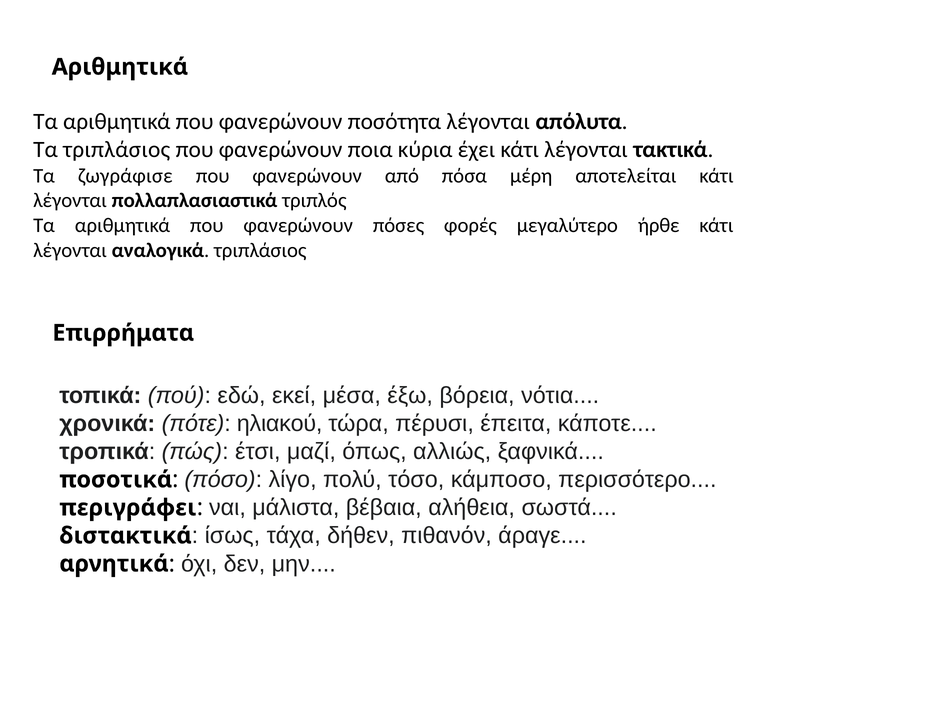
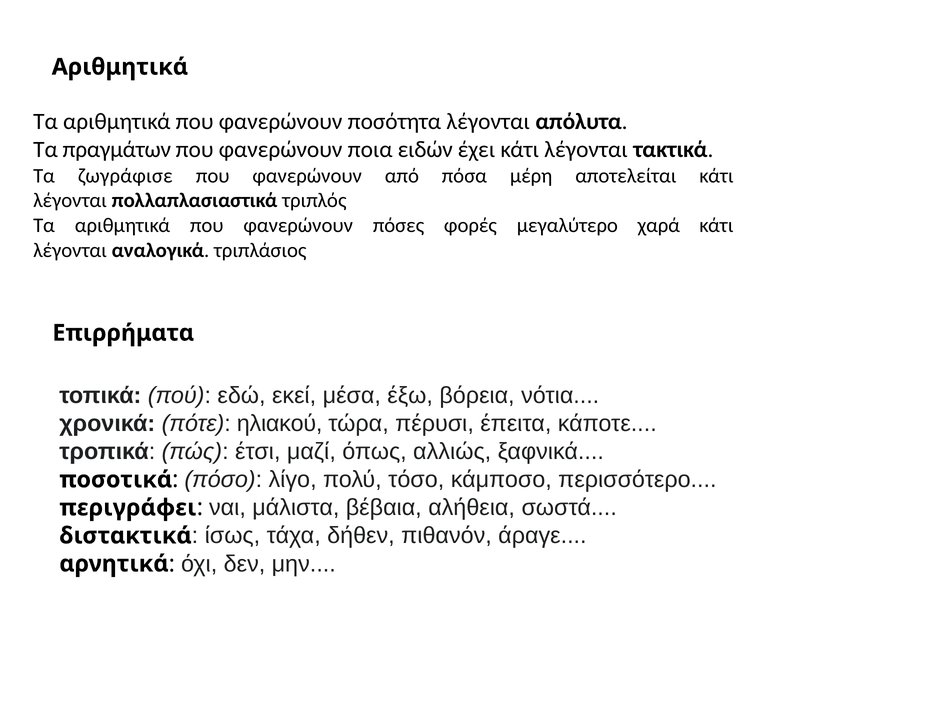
Τα τριπλάσιος: τριπλάσιος -> πραγμάτων
κύρια: κύρια -> ειδών
ήρθε: ήρθε -> χαρά
